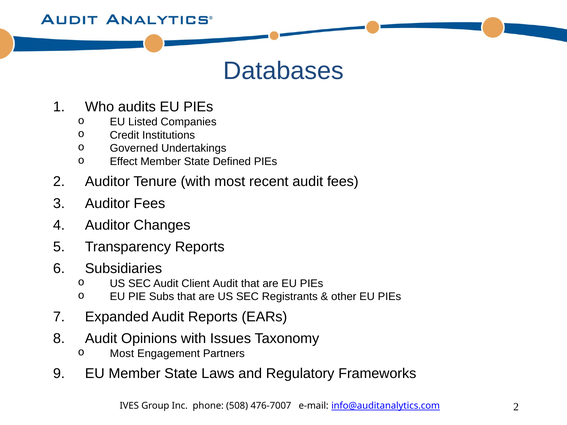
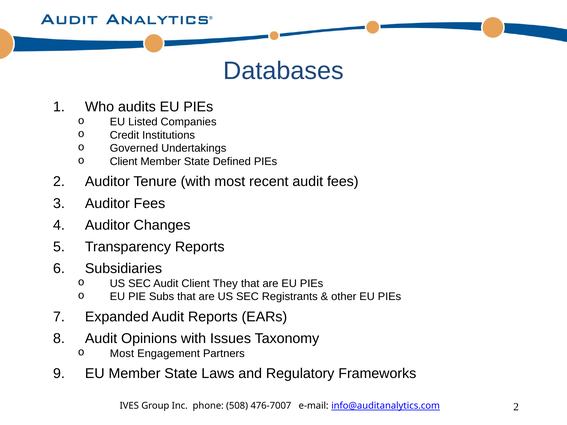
Effect at (124, 162): Effect -> Client
Client Audit: Audit -> They
